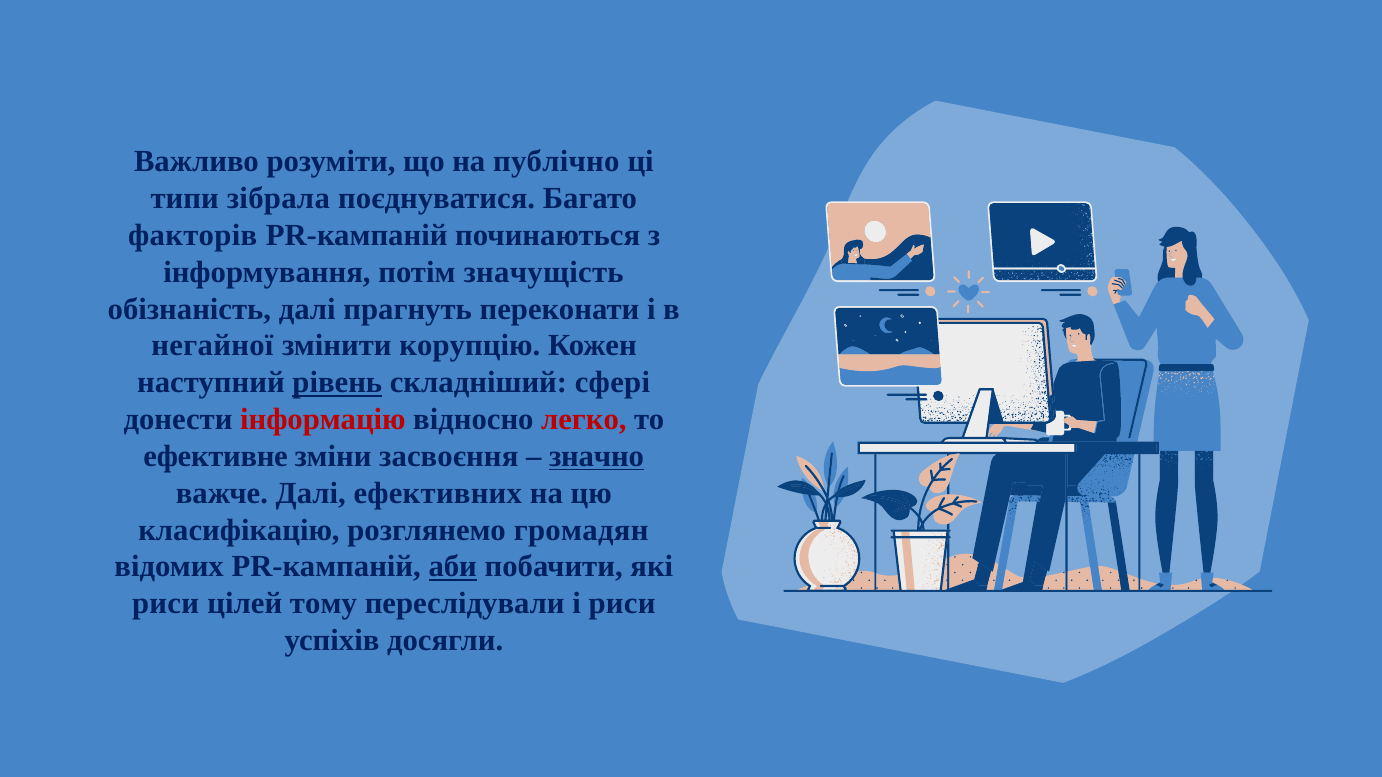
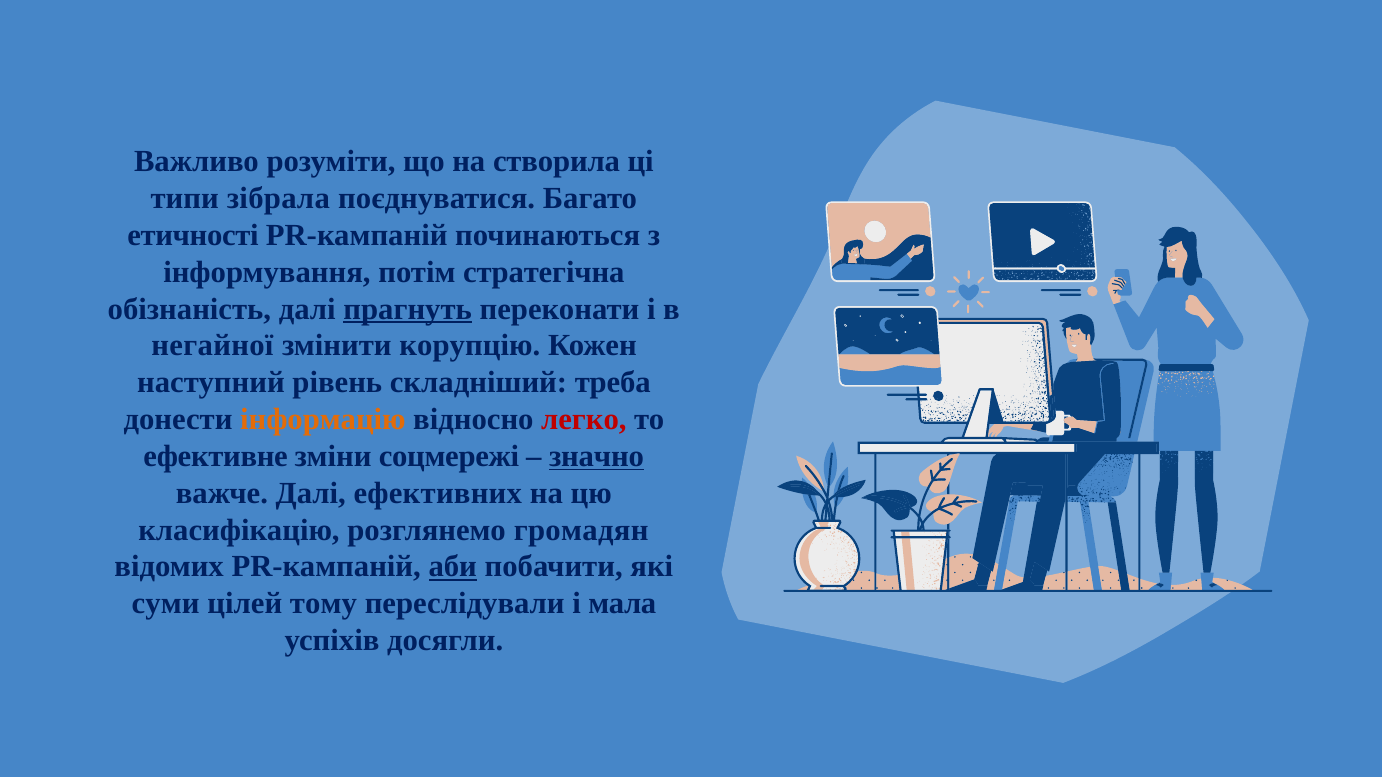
публічно: публічно -> створила
факторів: факторів -> етичності
значущість: значущість -> стратегічна
прагнуть underline: none -> present
рівень underline: present -> none
сфері: сфері -> треба
інформацію colour: red -> orange
засвоєння: засвоєння -> соцмережі
риси at (166, 604): риси -> суми
і риси: риси -> мала
